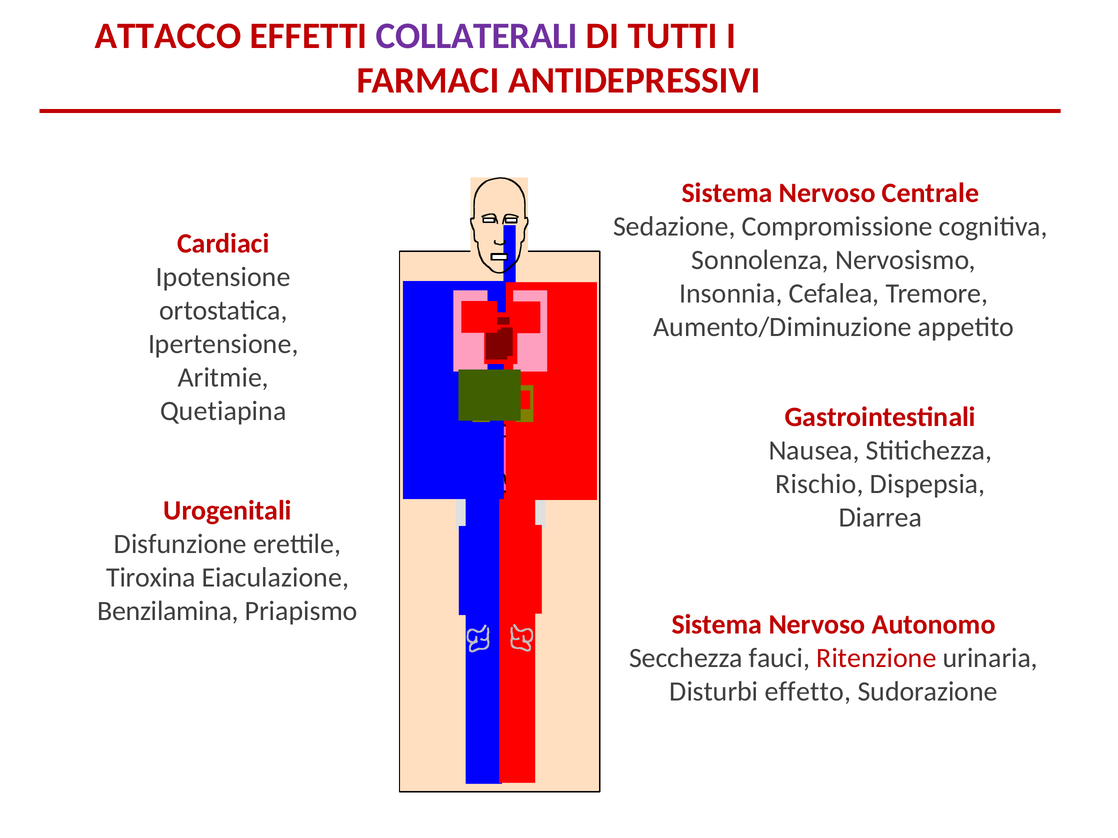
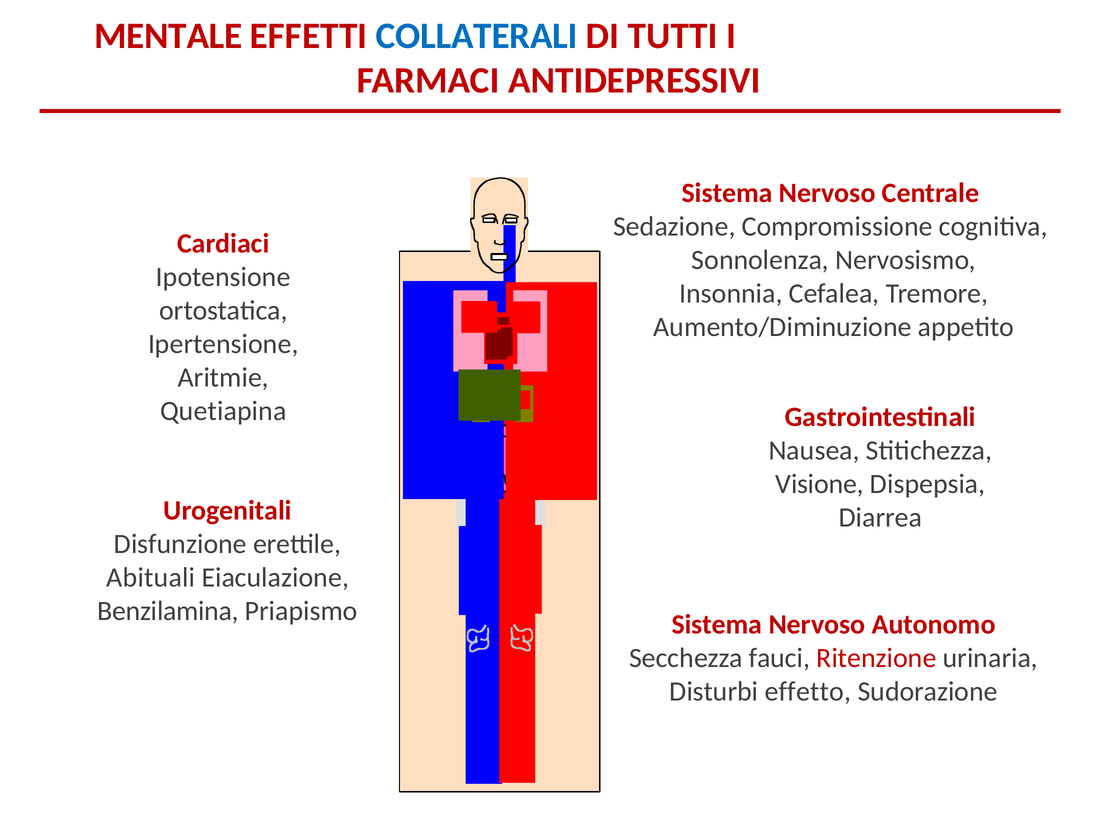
ATTACCO: ATTACCO -> MENTALE
COLLATERALI colour: purple -> blue
Rischio: Rischio -> Visione
Tiroxina: Tiroxina -> Abituali
